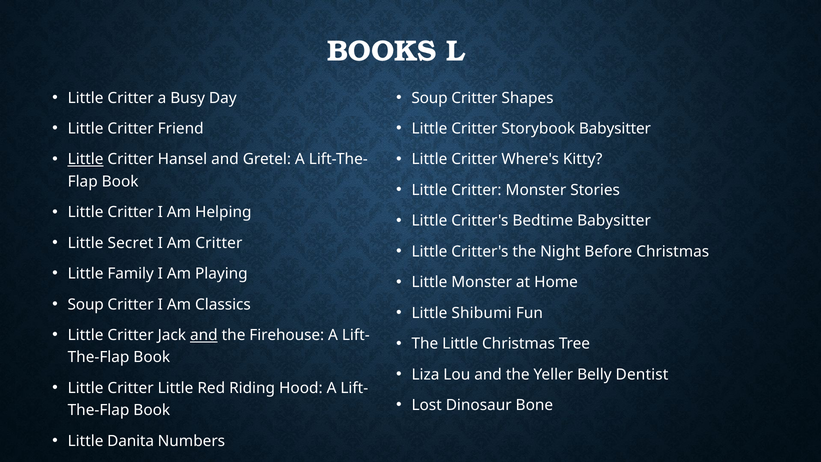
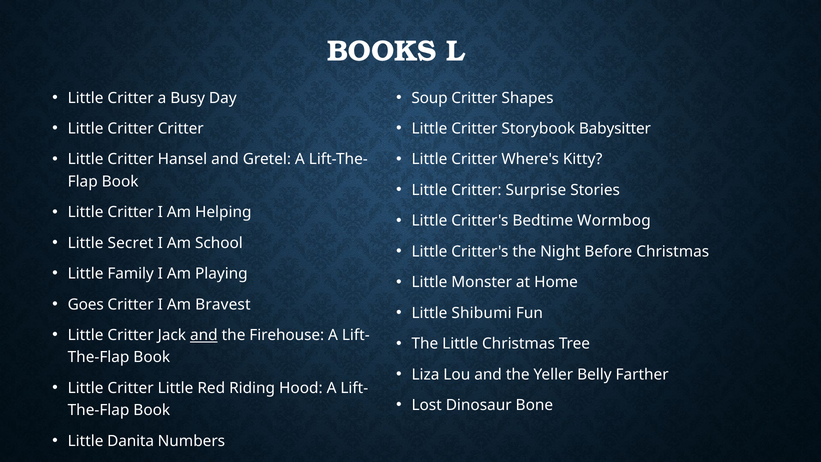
Critter Friend: Friend -> Critter
Little at (86, 159) underline: present -> none
Critter Monster: Monster -> Surprise
Bedtime Babysitter: Babysitter -> Wormbog
Am Critter: Critter -> School
Soup at (86, 304): Soup -> Goes
Classics: Classics -> Bravest
Dentist: Dentist -> Farther
